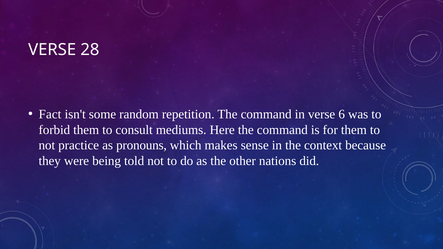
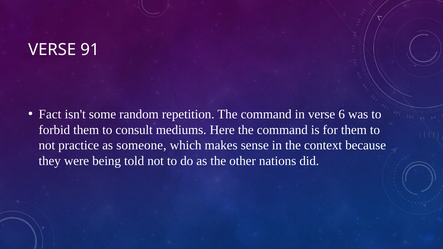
28: 28 -> 91
pronouns: pronouns -> someone
